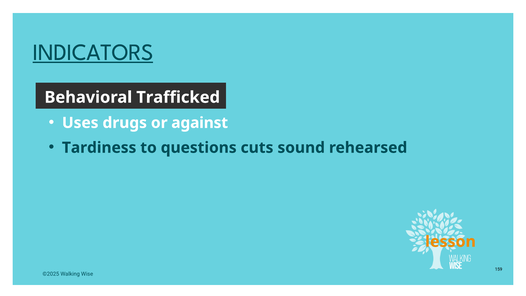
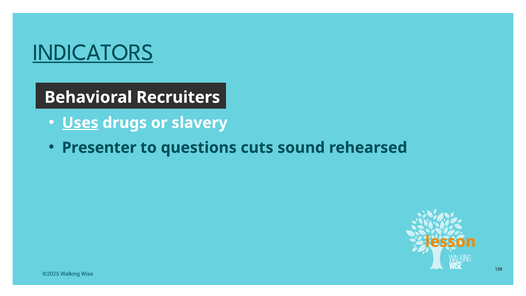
Trafficked: Trafficked -> Recruiters
Uses underline: none -> present
against: against -> slavery
Tardiness: Tardiness -> Presenter
